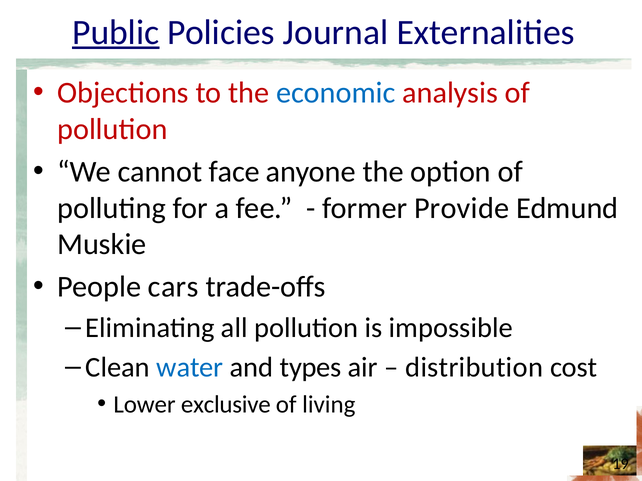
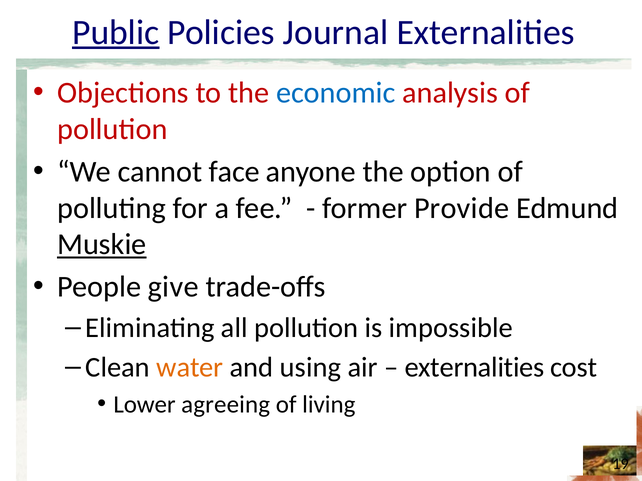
Muskie underline: none -> present
cars: cars -> give
water colour: blue -> orange
types: types -> using
distribution at (474, 368): distribution -> externalities
exclusive: exclusive -> agreeing
